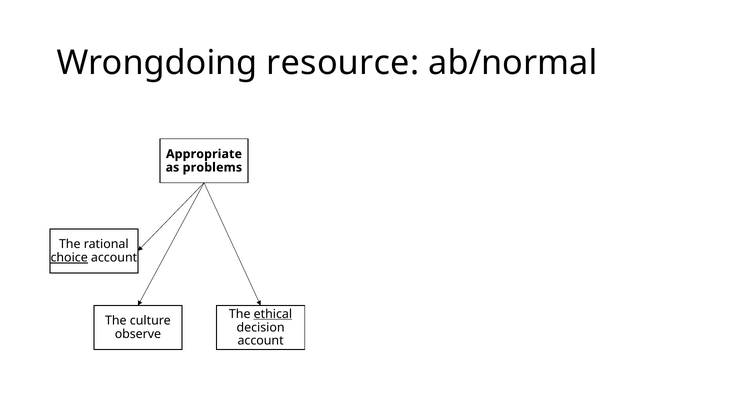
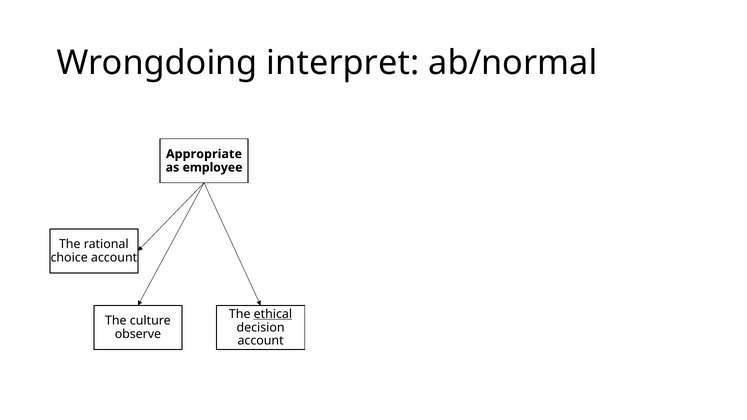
resource: resource -> interpret
problems: problems -> employee
choice underline: present -> none
